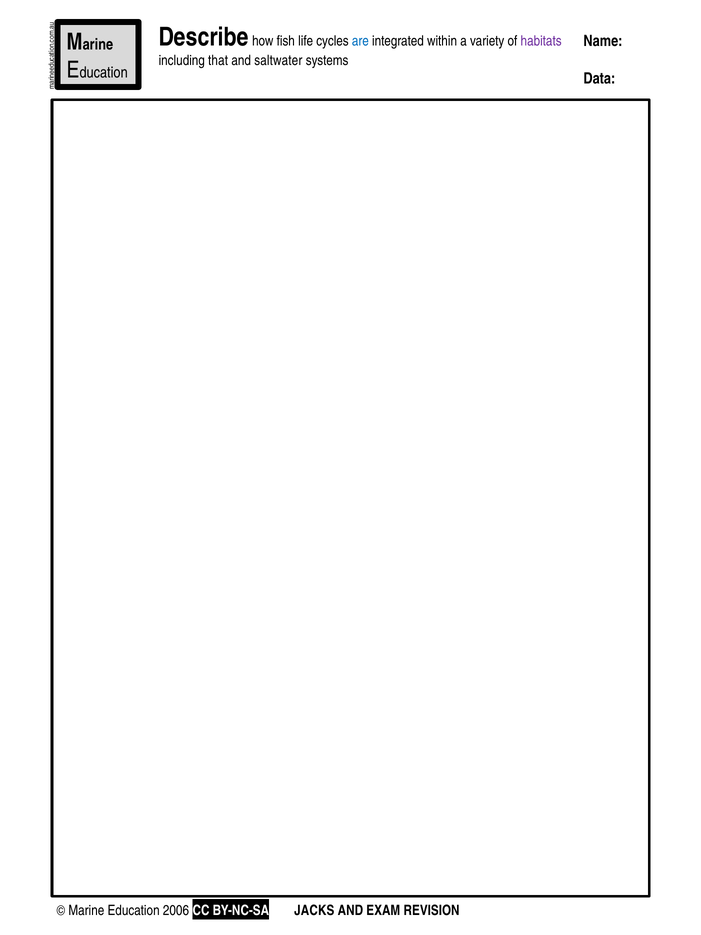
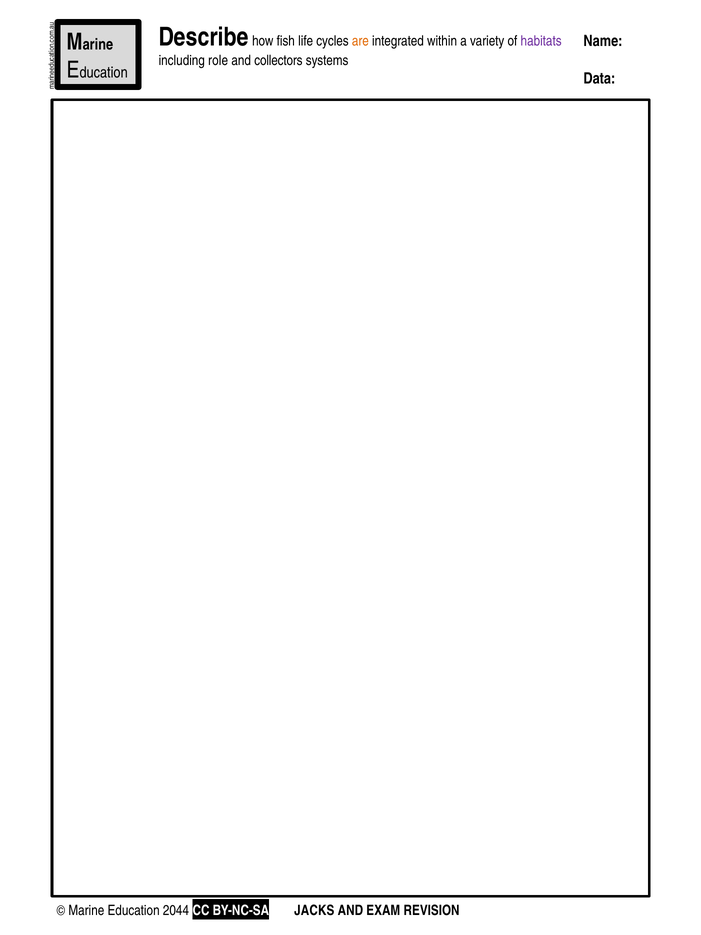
are colour: blue -> orange
that: that -> role
saltwater: saltwater -> collectors
2006: 2006 -> 2044
